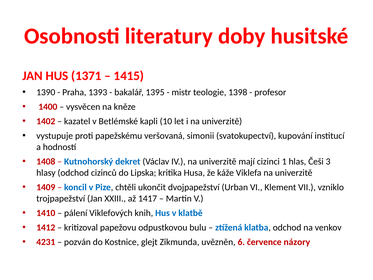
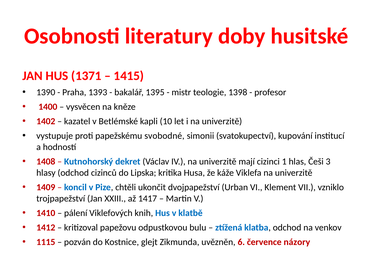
veršovaná: veršovaná -> svobodné
4231: 4231 -> 1115
